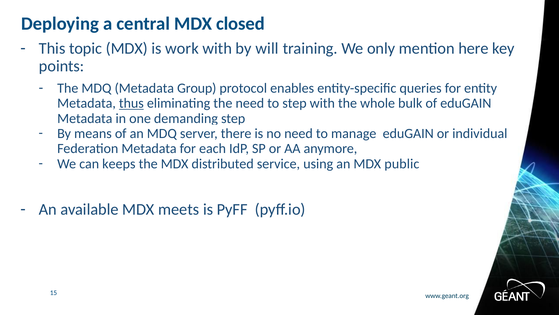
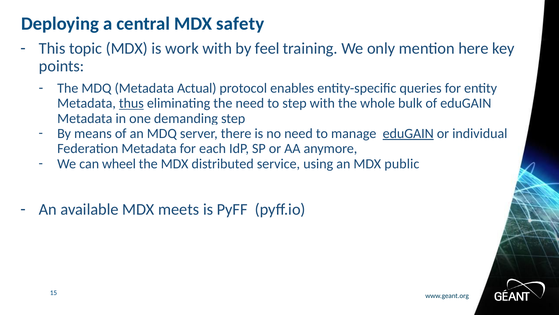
closed: closed -> safety
will: will -> feel
Group: Group -> Actual
eduGAIN at (408, 133) underline: none -> present
keeps: keeps -> wheel
